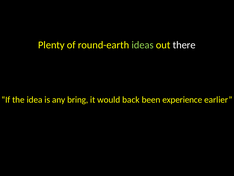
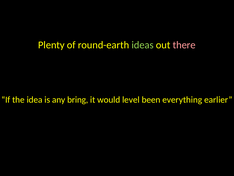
there colour: white -> pink
back: back -> level
experience: experience -> everything
